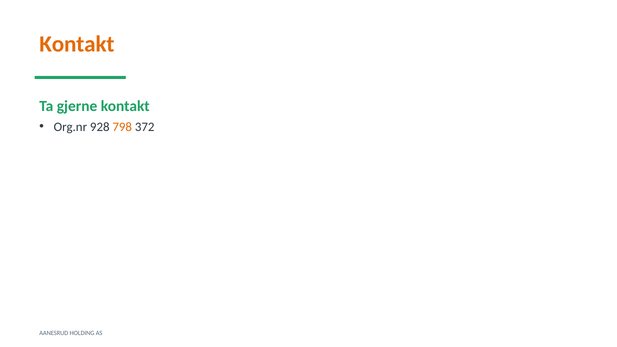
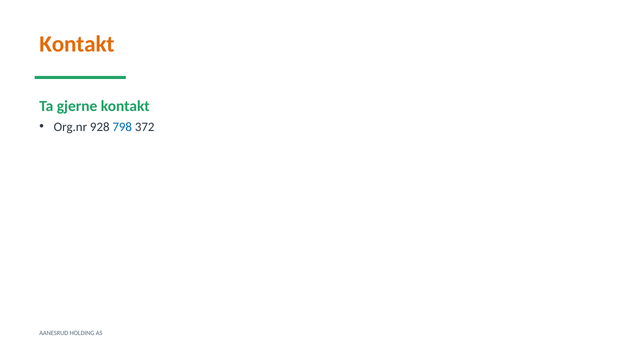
798 colour: orange -> blue
